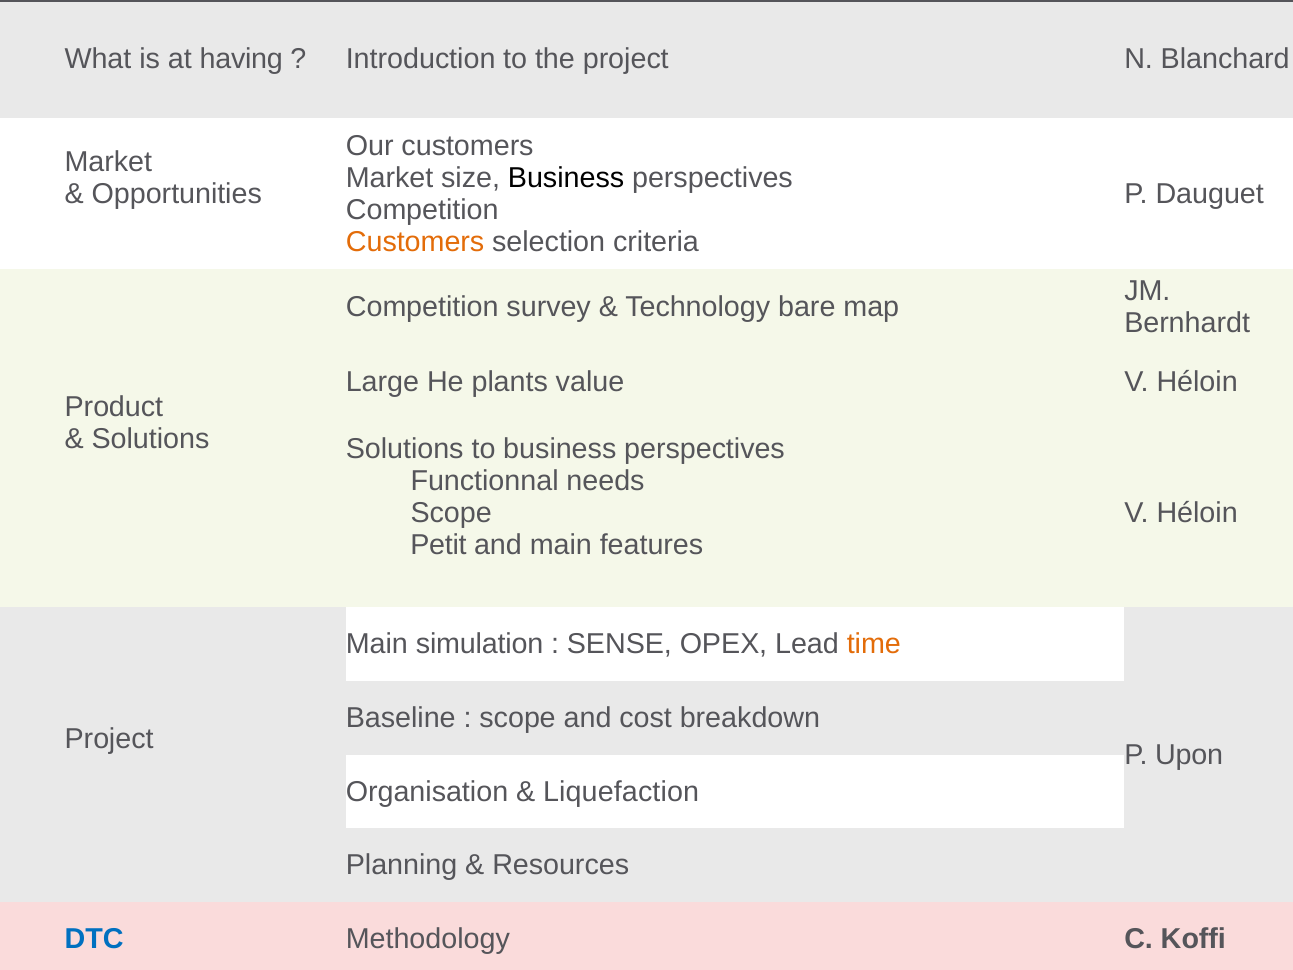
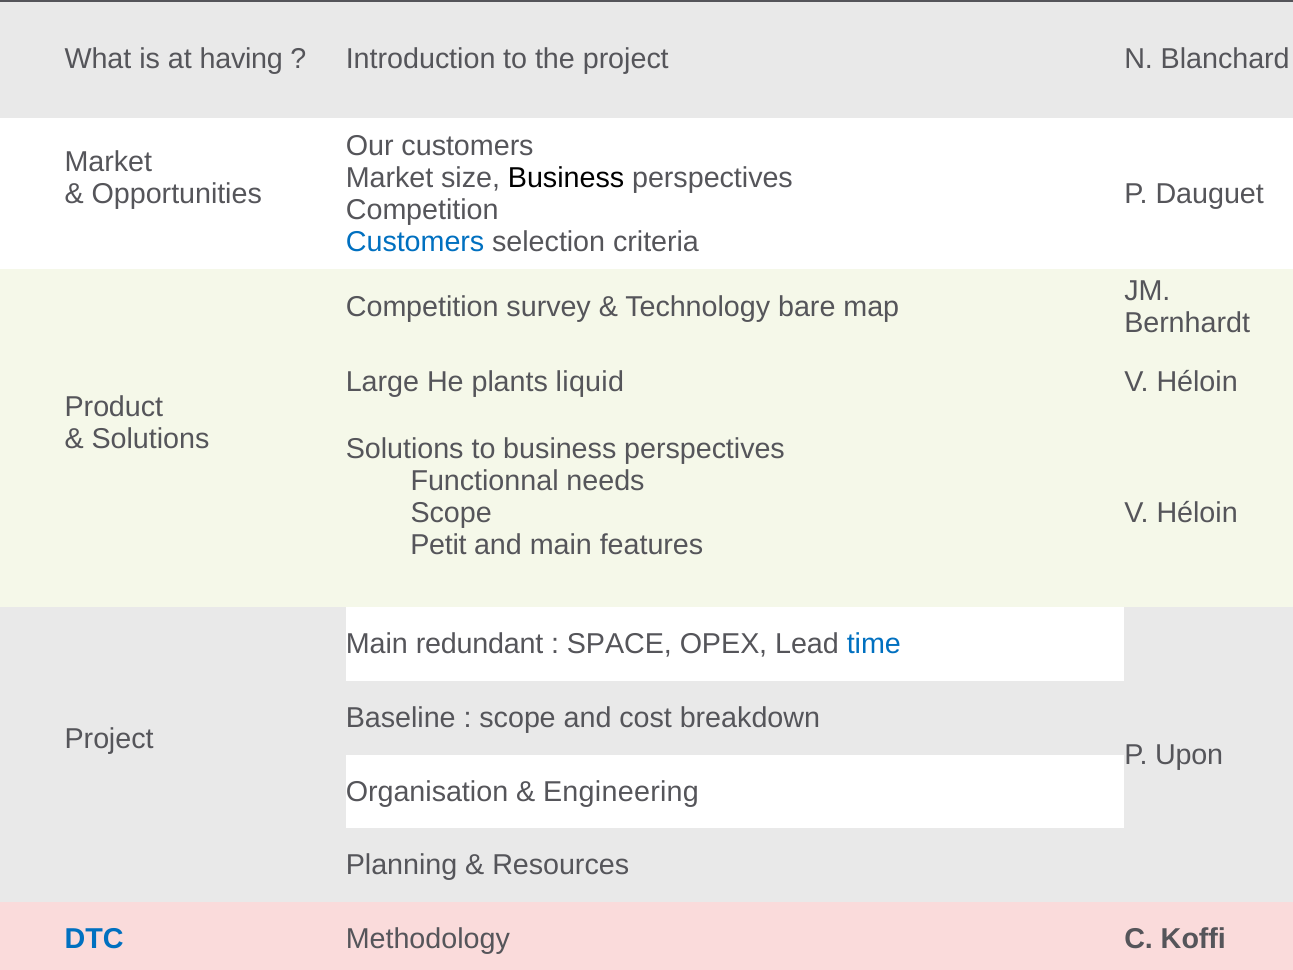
Customers at (415, 242) colour: orange -> blue
value: value -> liquid
simulation: simulation -> redundant
SENSE: SENSE -> SPACE
time colour: orange -> blue
Liquefaction: Liquefaction -> Engineering
